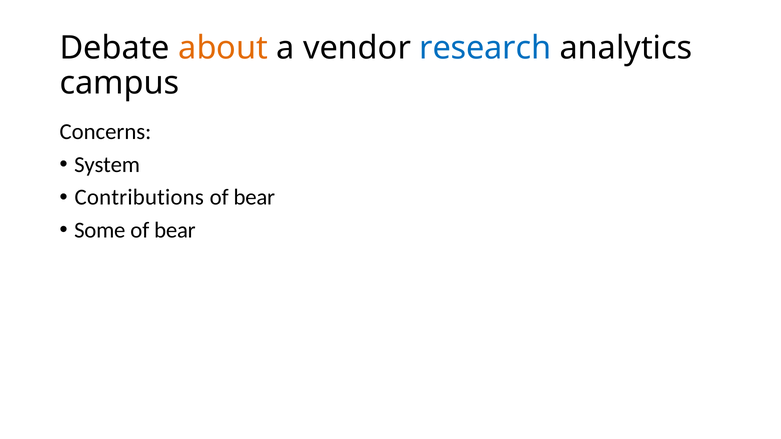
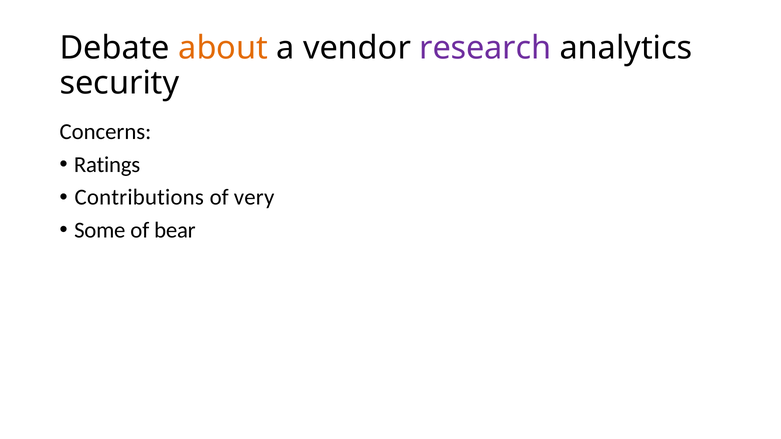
research colour: blue -> purple
campus: campus -> security
System: System -> Ratings
bear at (254, 198): bear -> very
